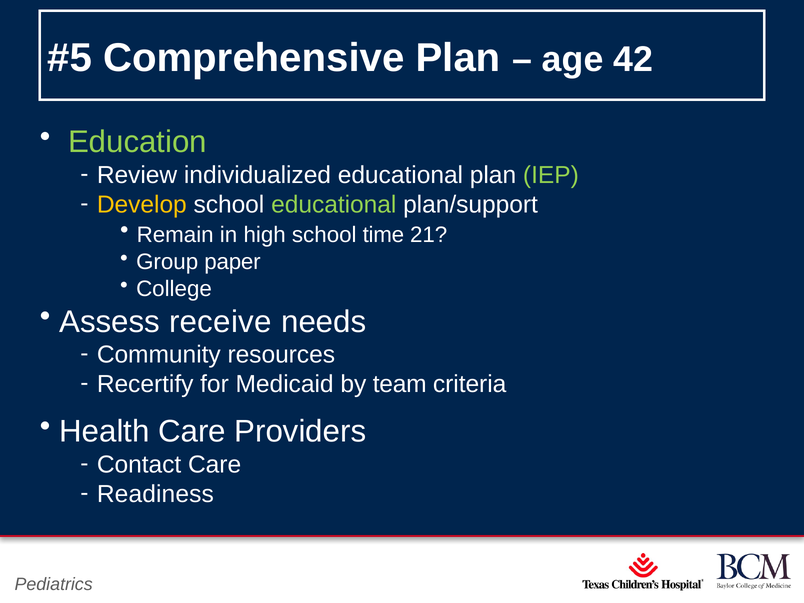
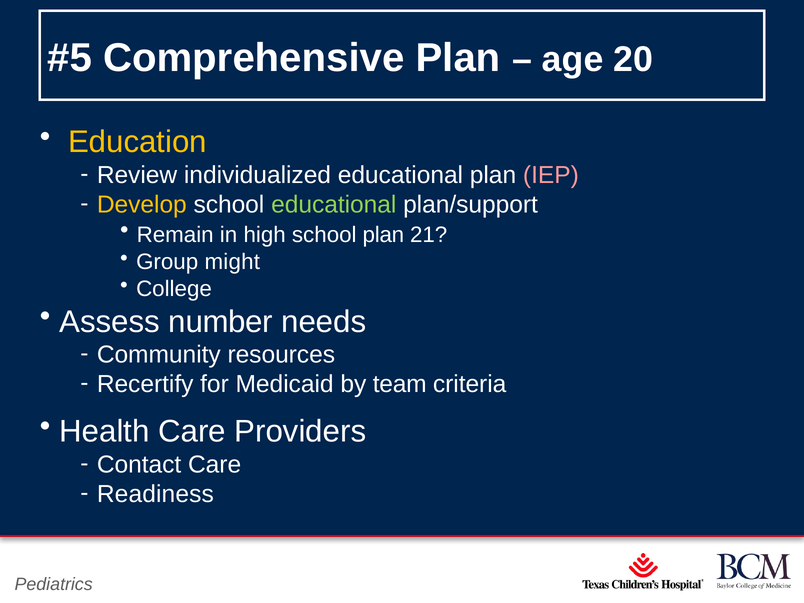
42: 42 -> 20
Education colour: light green -> yellow
IEP colour: light green -> pink
school time: time -> plan
paper: paper -> might
receive: receive -> number
